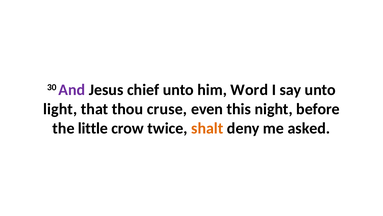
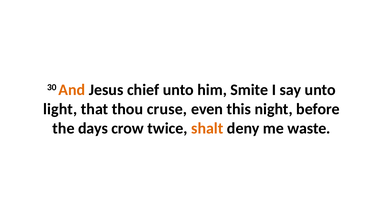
And colour: purple -> orange
Word: Word -> Smite
little: little -> days
asked: asked -> waste
